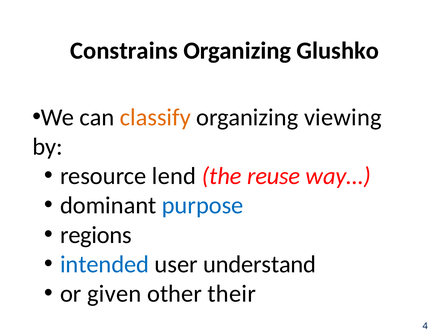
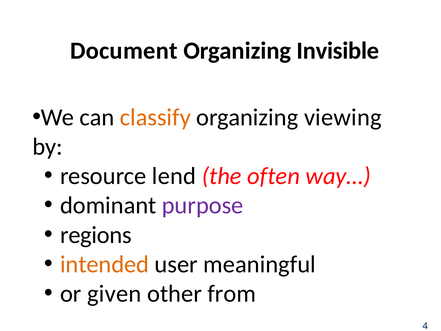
Constrains: Constrains -> Document
Glushko: Glushko -> Invisible
reuse: reuse -> often
purpose colour: blue -> purple
intended colour: blue -> orange
understand: understand -> meaningful
their: their -> from
